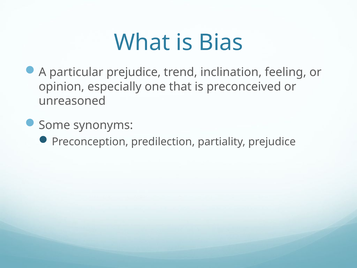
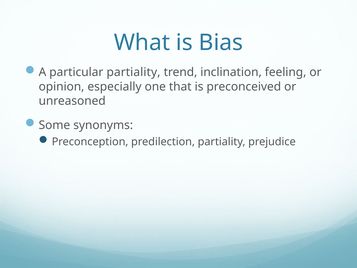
particular prejudice: prejudice -> partiality
